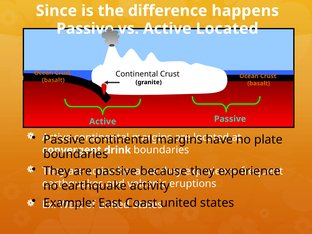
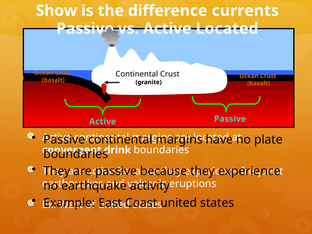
Since: Since -> Show
happens: happens -> currents
